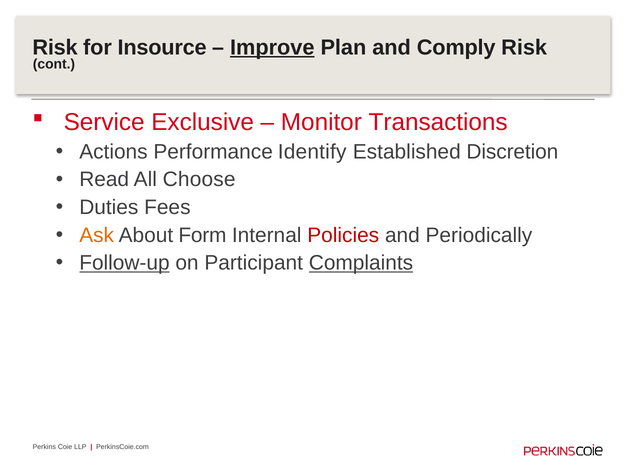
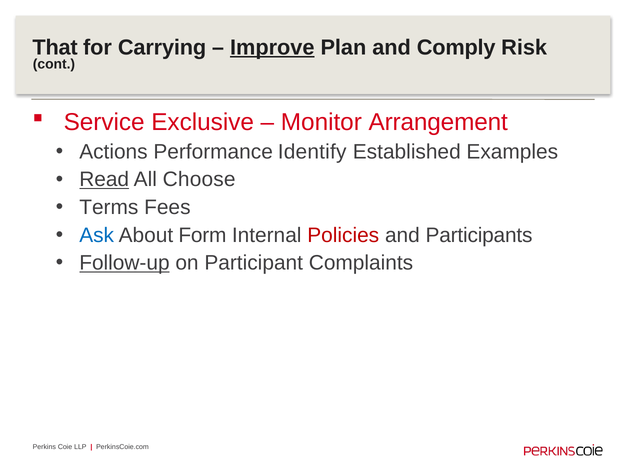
Risk at (55, 47): Risk -> That
Insource: Insource -> Carrying
Transactions: Transactions -> Arrangement
Discretion: Discretion -> Examples
Read underline: none -> present
Duties: Duties -> Terms
Ask colour: orange -> blue
Periodically: Periodically -> Participants
Complaints underline: present -> none
